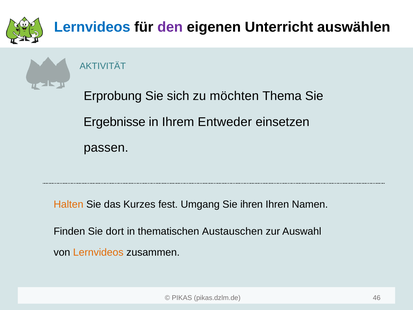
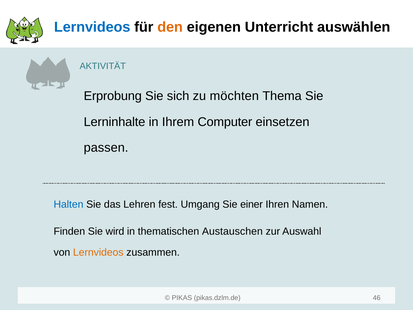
den colour: purple -> orange
Ergebnisse: Ergebnisse -> Lerninhalte
Entweder: Entweder -> Computer
Halten colour: orange -> blue
Kurzes: Kurzes -> Lehren
Sie ihren: ihren -> einer
dort: dort -> wird
